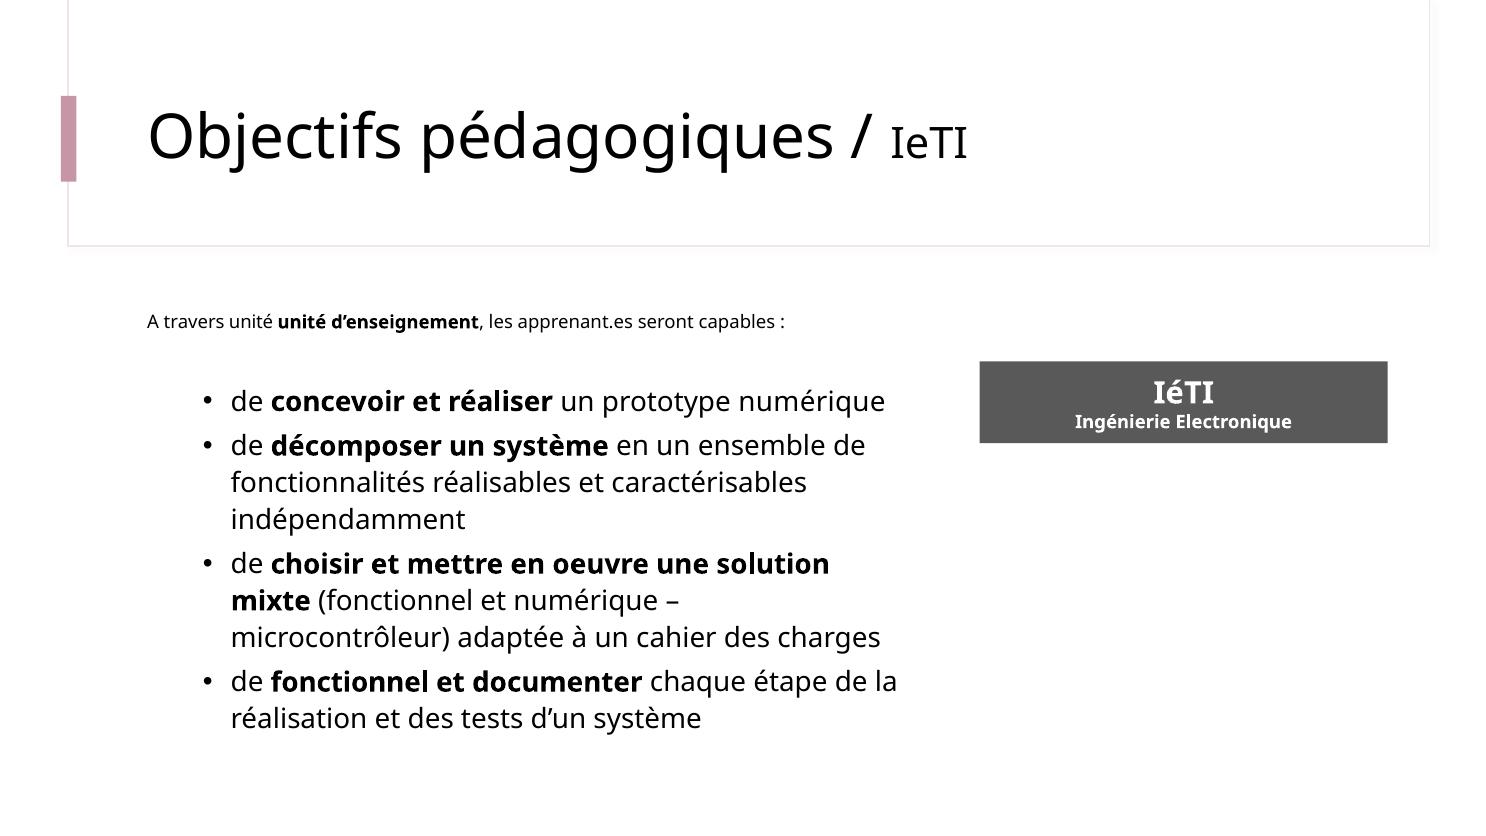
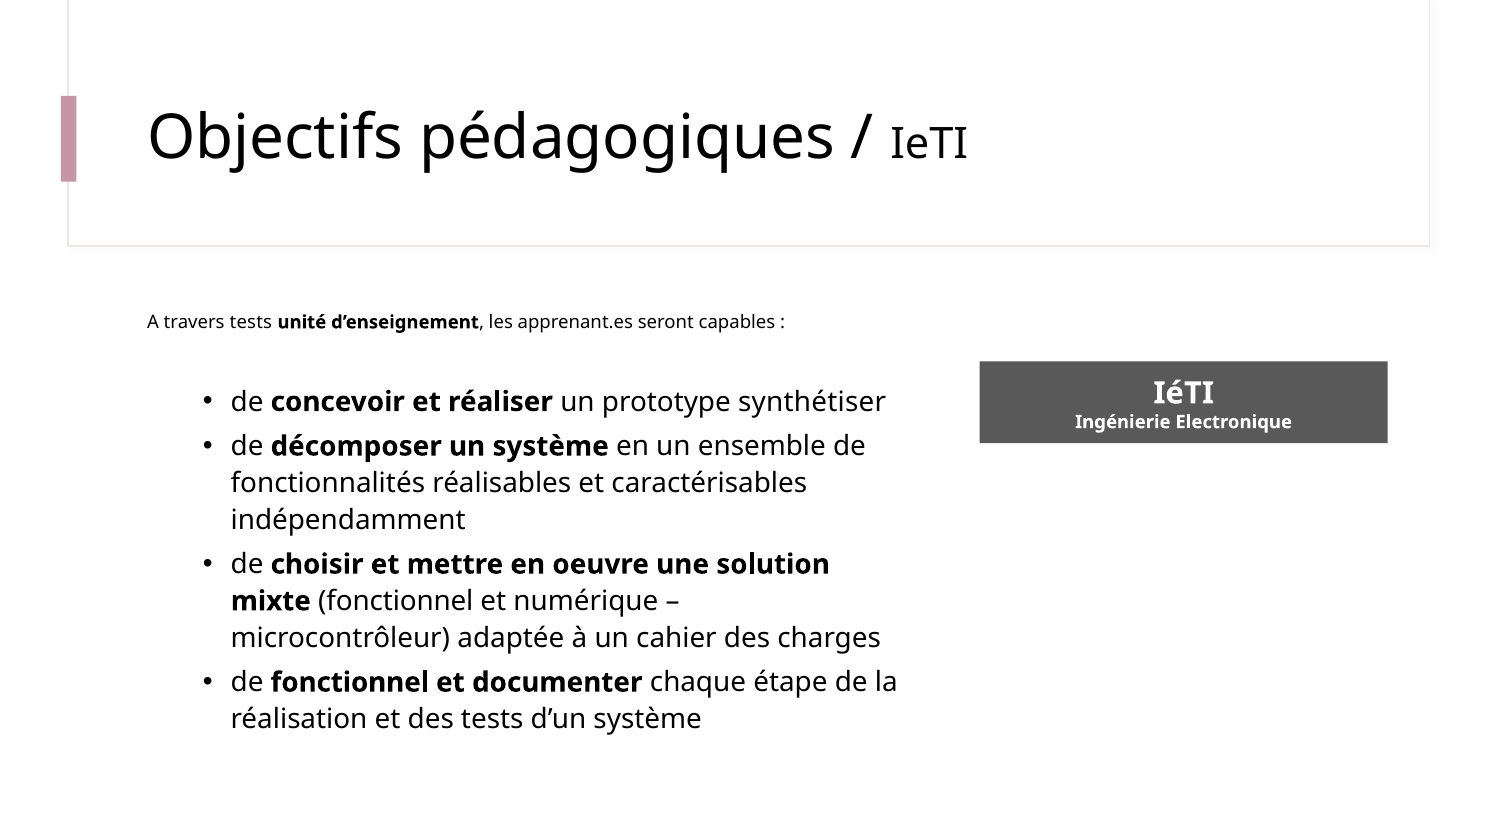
travers unité: unité -> tests
prototype numérique: numérique -> synthétiser
